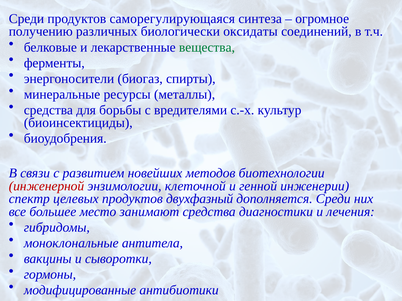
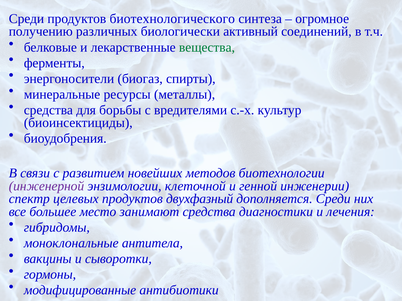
саморегулирующаяся: саморегулирующаяся -> биотехнологического
оксидаты: оксидаты -> активный
инженерной colour: red -> purple
